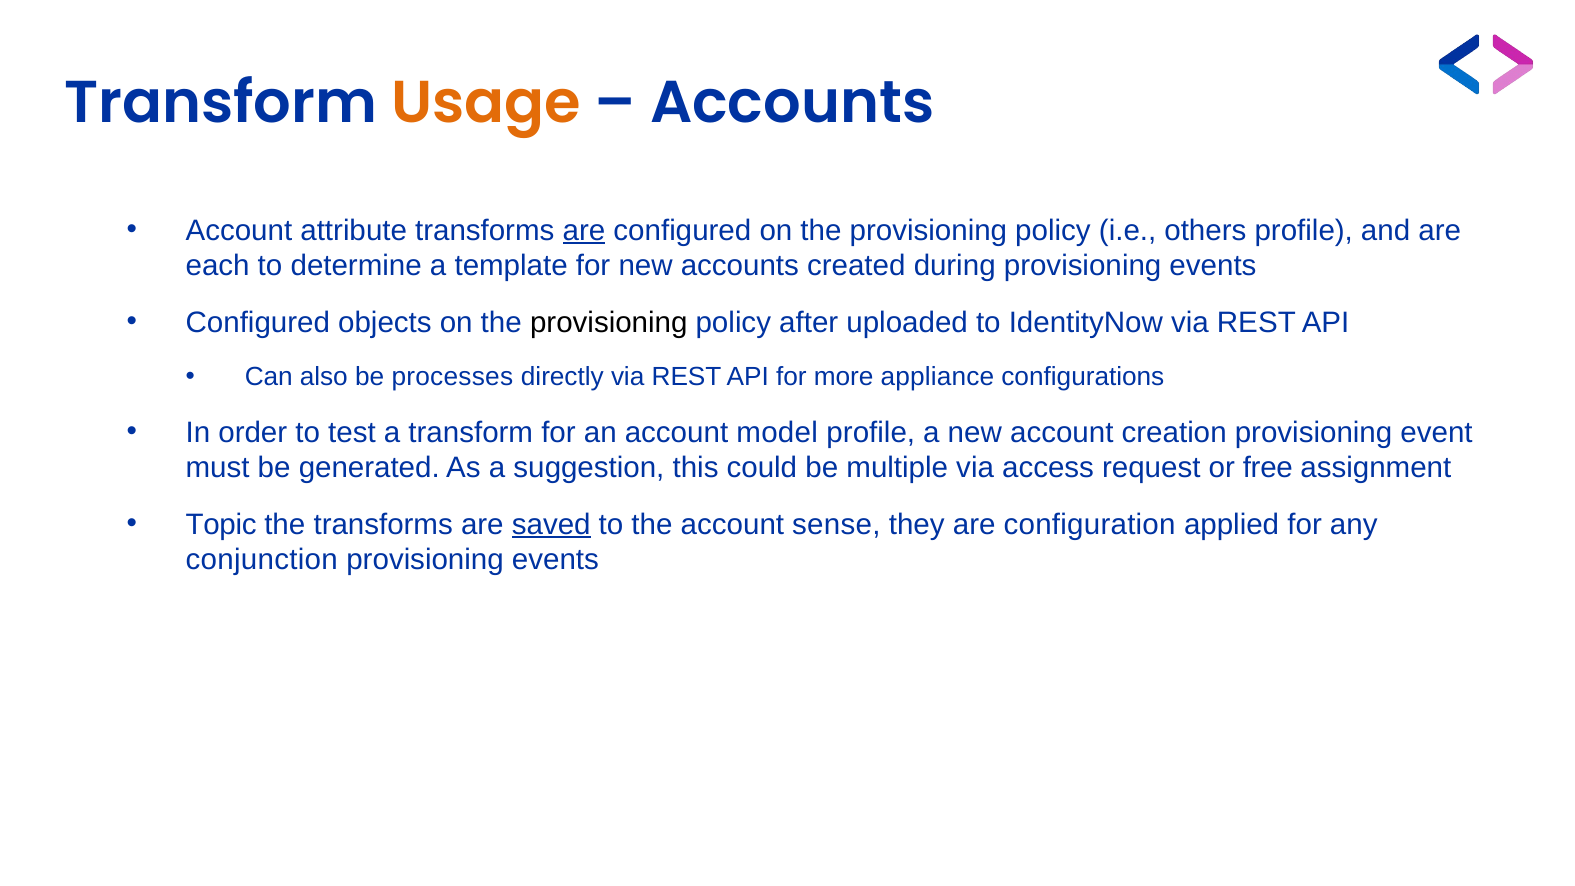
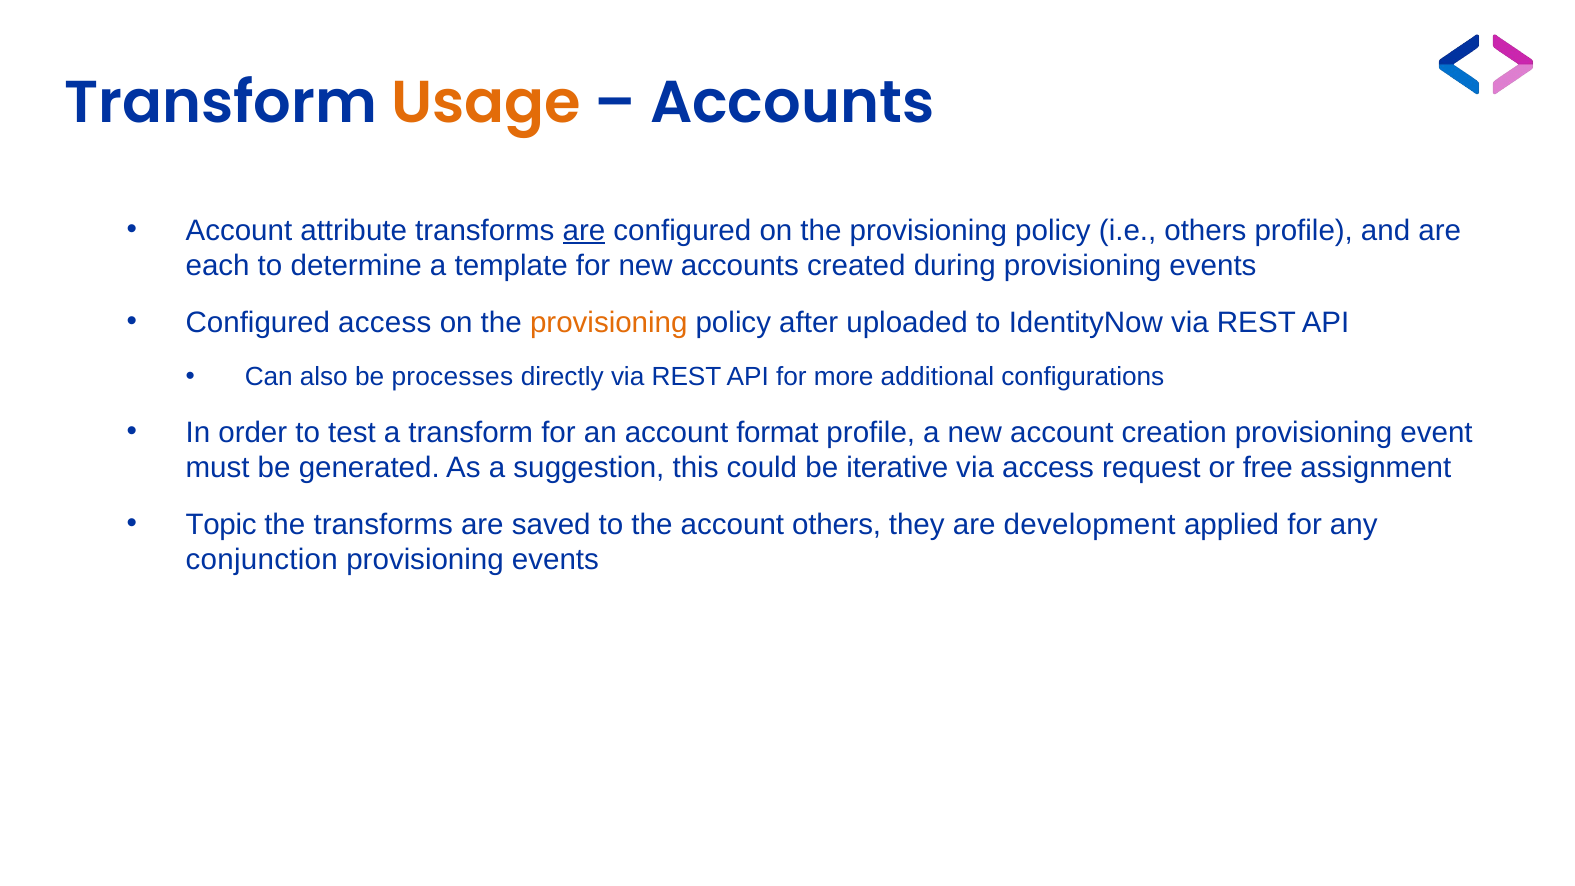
Configured objects: objects -> access
provisioning at (609, 323) colour: black -> orange
appliance: appliance -> additional
model: model -> format
multiple: multiple -> iterative
saved underline: present -> none
account sense: sense -> others
configuration: configuration -> development
